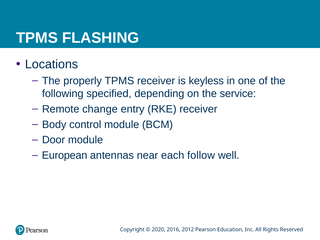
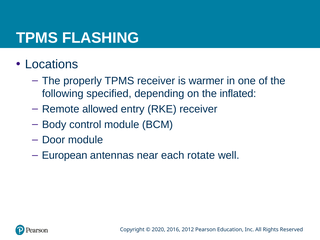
keyless: keyless -> warmer
service: service -> inflated
change: change -> allowed
follow: follow -> rotate
